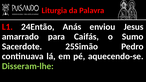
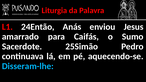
Disseram-lhe colour: light green -> light blue
